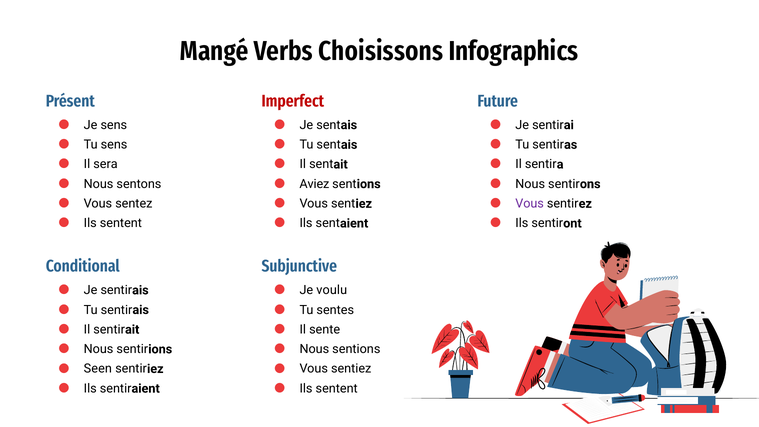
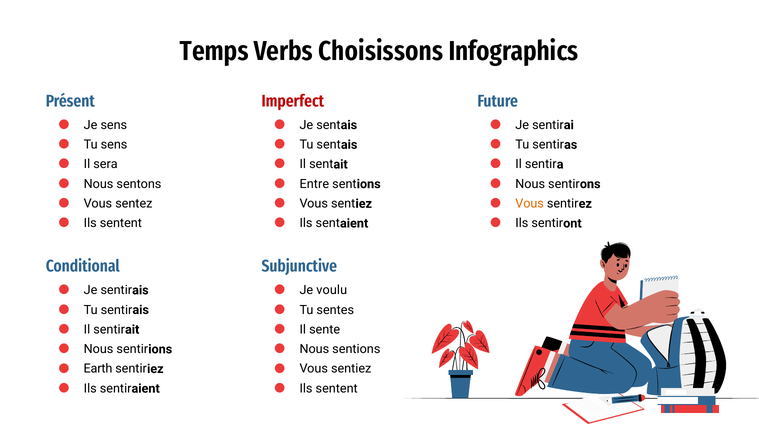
Mangé: Mangé -> Temps
Aviez: Aviez -> Entre
Vous at (530, 204) colour: purple -> orange
Seen: Seen -> Earth
